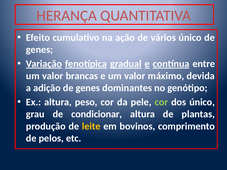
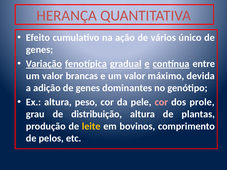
cor at (161, 102) colour: light green -> pink
dos único: único -> prole
condicionar: condicionar -> distribuição
